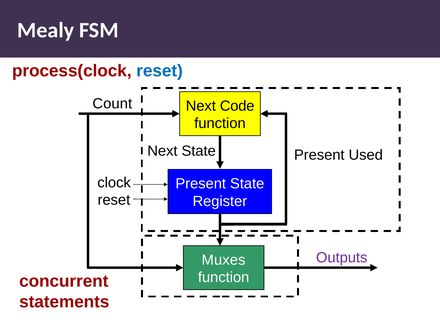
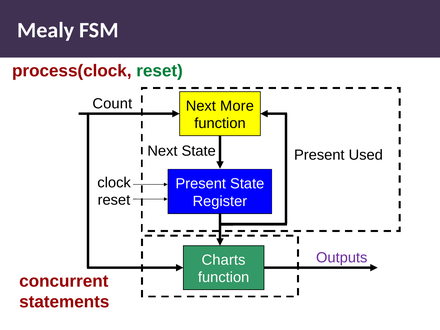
reset at (160, 71) colour: blue -> green
Code: Code -> More
Muxes: Muxes -> Charts
